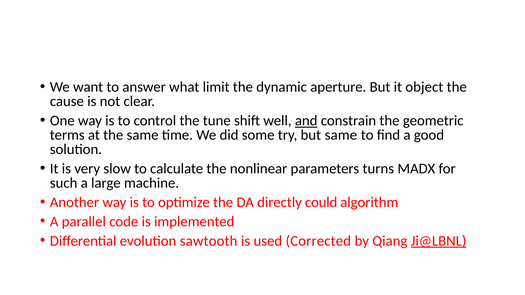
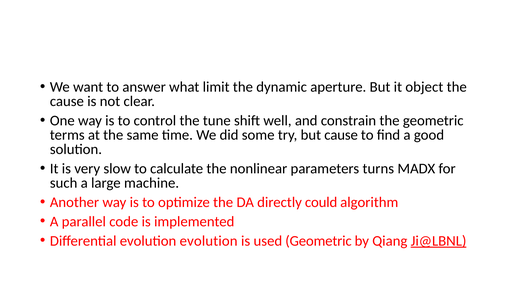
and underline: present -> none
but same: same -> cause
evolution sawtooth: sawtooth -> evolution
used Corrected: Corrected -> Geometric
